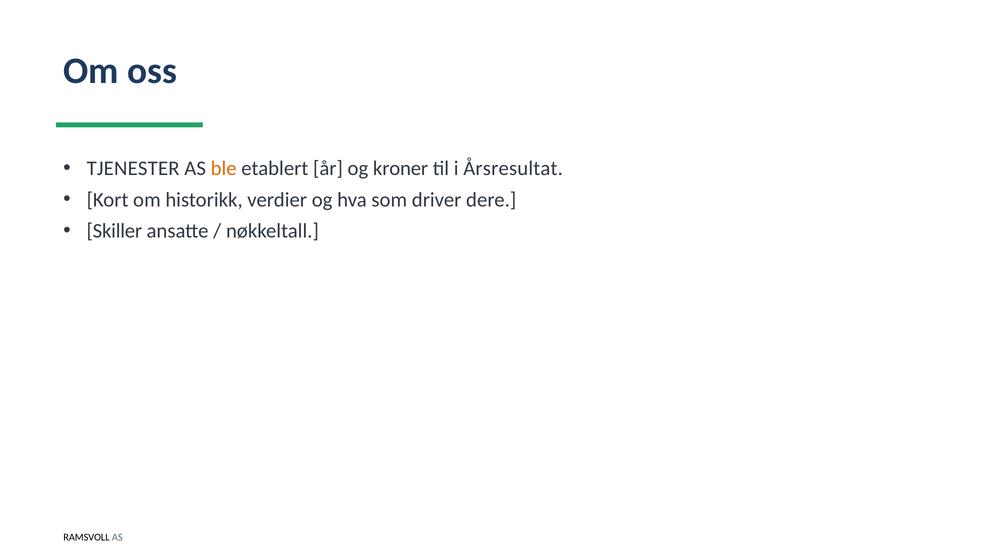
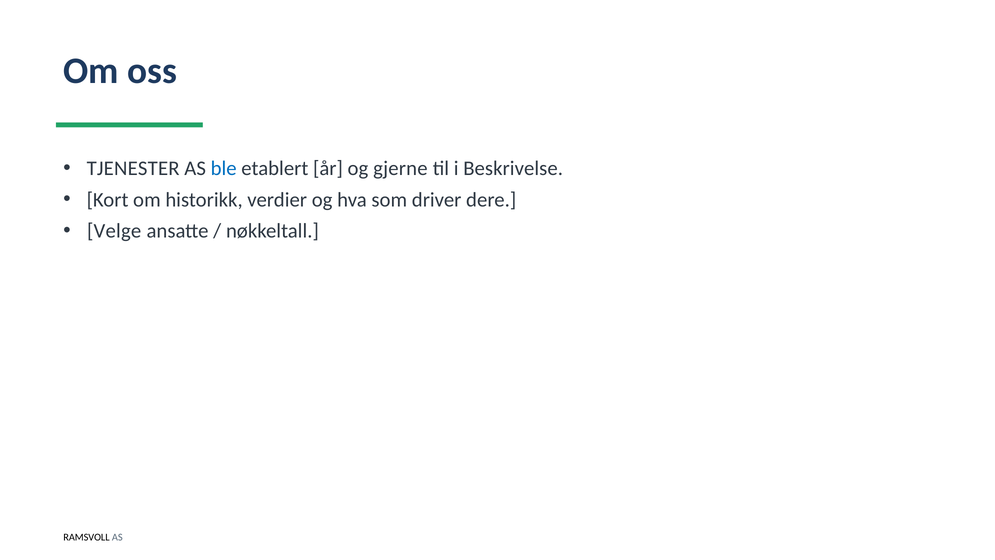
ble colour: orange -> blue
kroner: kroner -> gjerne
Årsresultat: Årsresultat -> Beskrivelse
Skiller: Skiller -> Velge
